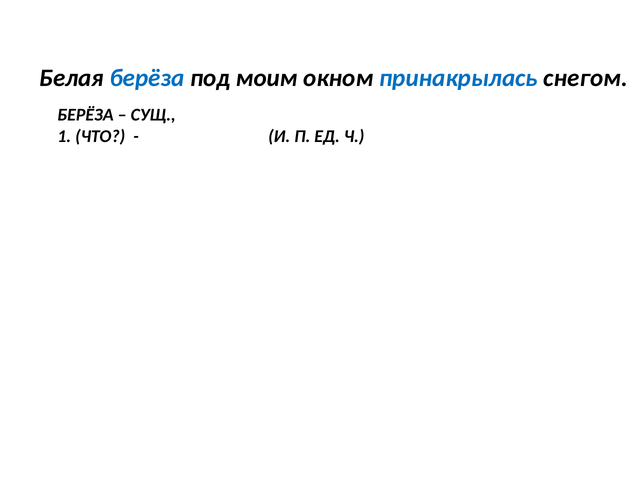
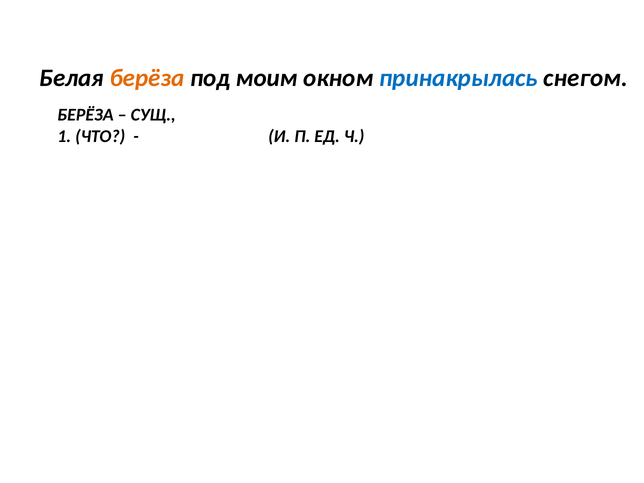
берёза at (147, 78) colour: blue -> orange
